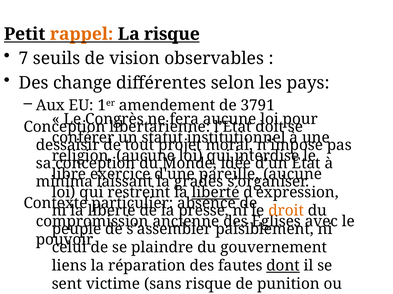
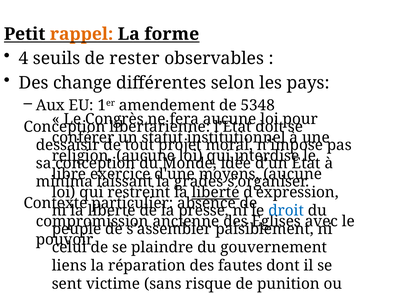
La risque: risque -> forme
7: 7 -> 4
vision: vision -> rester
3791: 3791 -> 5348
pareille: pareille -> moyens
droit colour: orange -> blue
dont underline: present -> none
